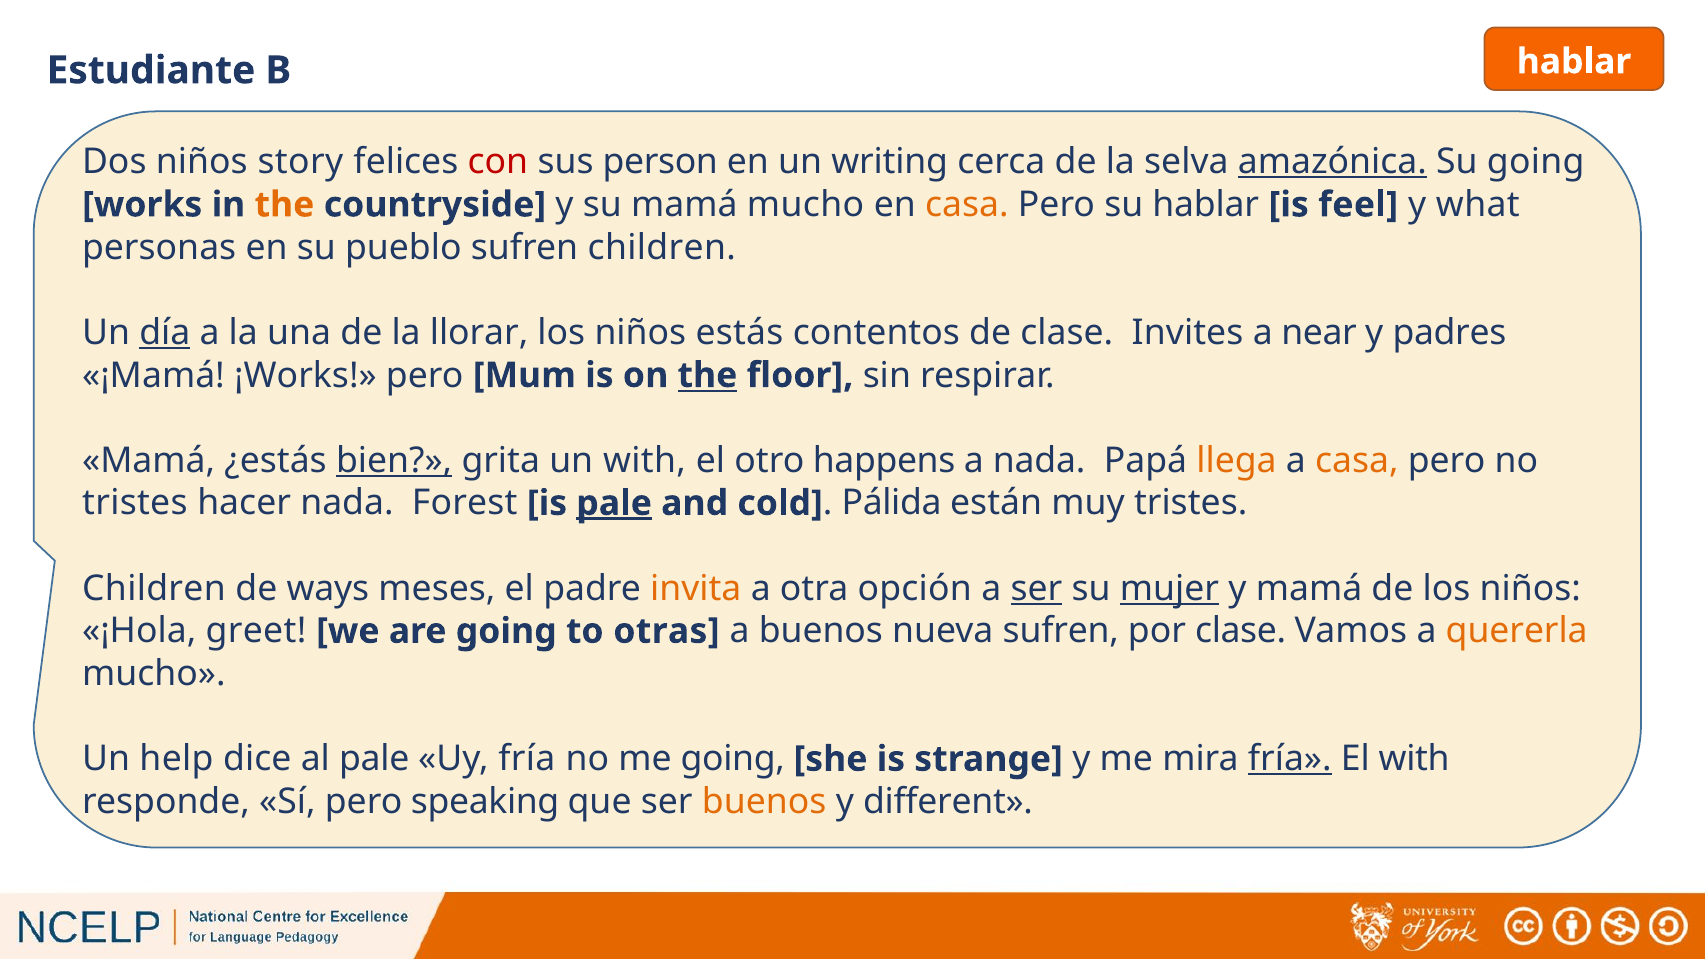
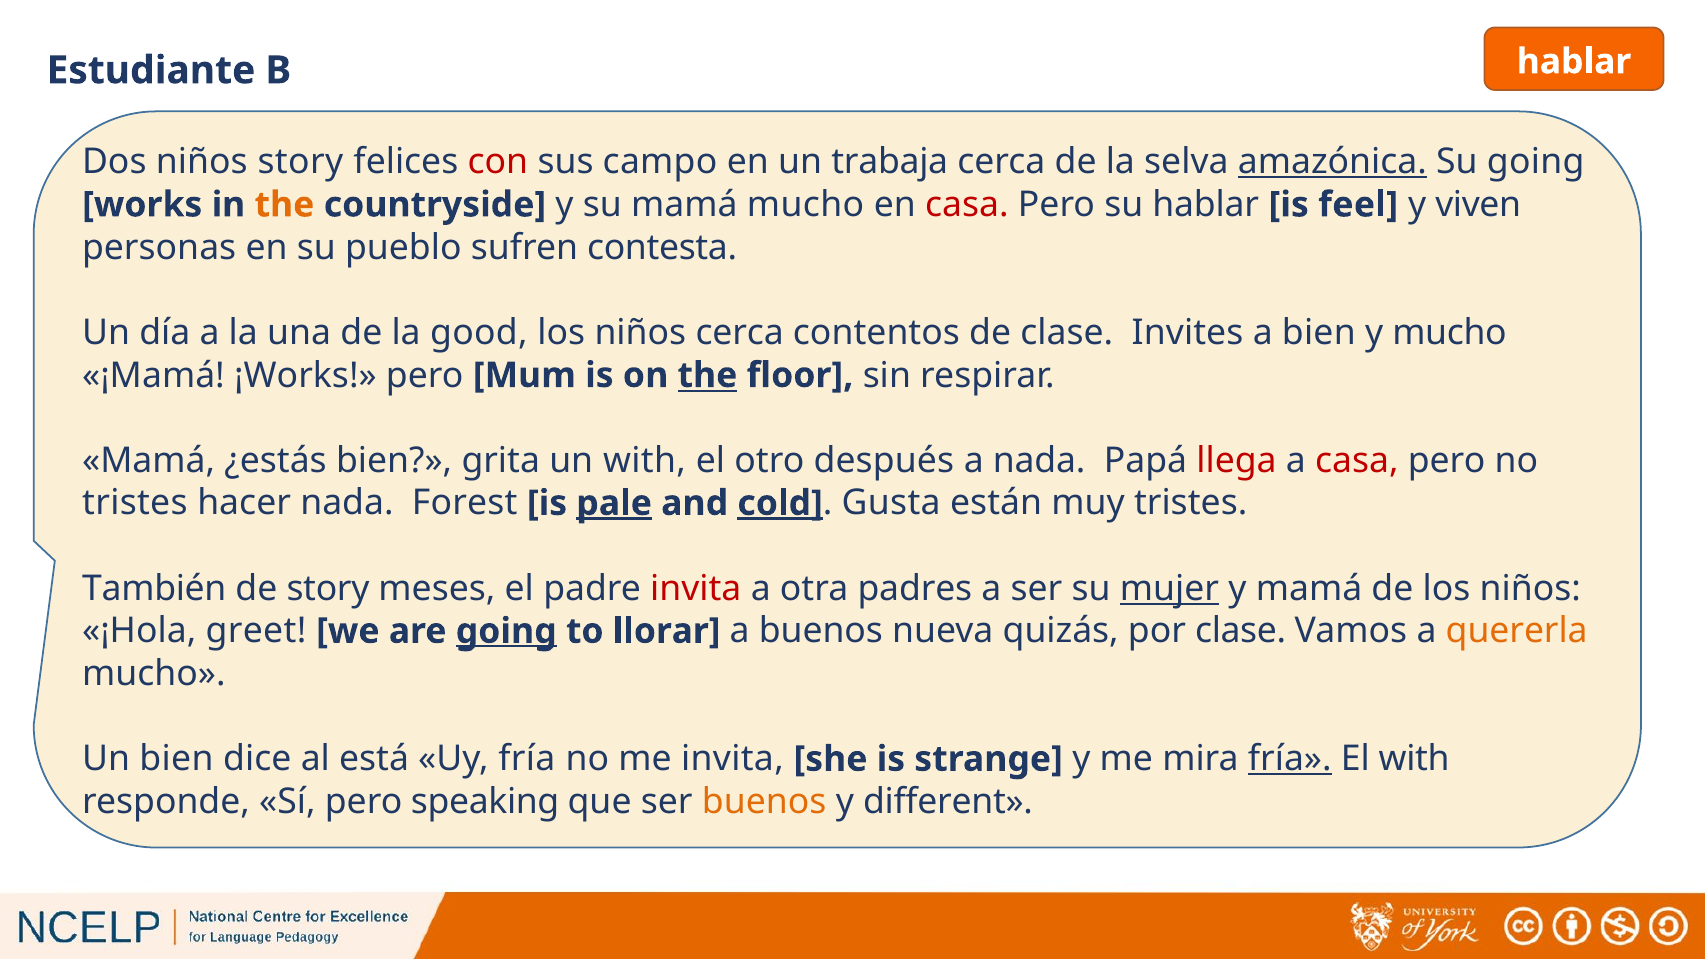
person: person -> campo
writing: writing -> trabaja
casa at (967, 205) colour: orange -> red
what: what -> viven
sufren children: children -> contesta
día underline: present -> none
llorar: llorar -> good
niños estás: estás -> cerca
a near: near -> bien
y padres: padres -> mucho
bien at (394, 461) underline: present -> none
happens: happens -> después
llega colour: orange -> red
casa at (1357, 461) colour: orange -> red
cold underline: none -> present
Pálida: Pálida -> Gusta
Children at (154, 589): Children -> También
de ways: ways -> story
invita at (696, 589) colour: orange -> red
opción: opción -> padres
ser at (1036, 589) underline: present -> none
going at (506, 631) underline: none -> present
otras: otras -> llorar
nueva sufren: sufren -> quizás
Un help: help -> bien
al pale: pale -> está
me going: going -> invita
